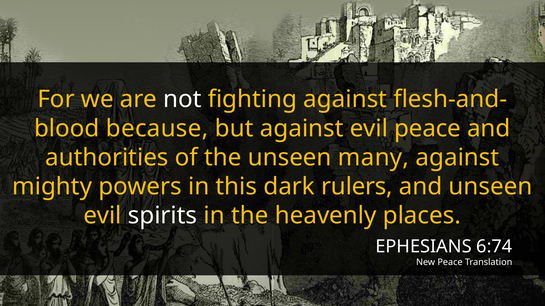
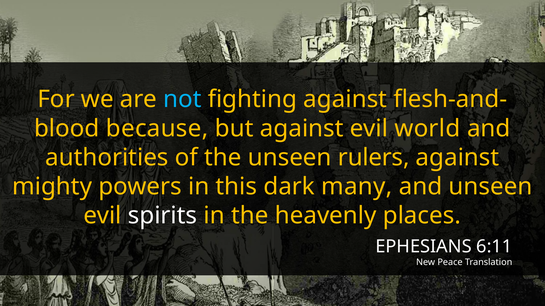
not colour: white -> light blue
evil peace: peace -> world
many: many -> rulers
rulers: rulers -> many
6:74: 6:74 -> 6:11
